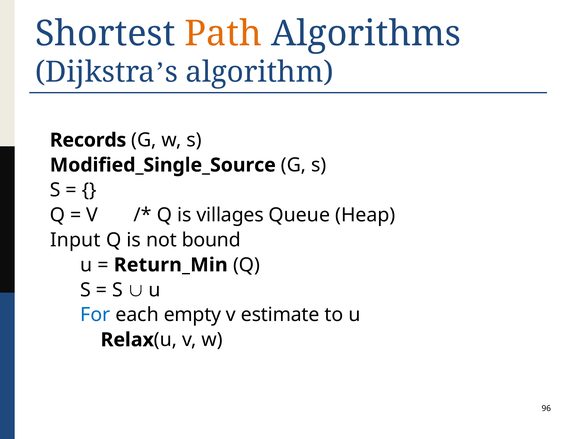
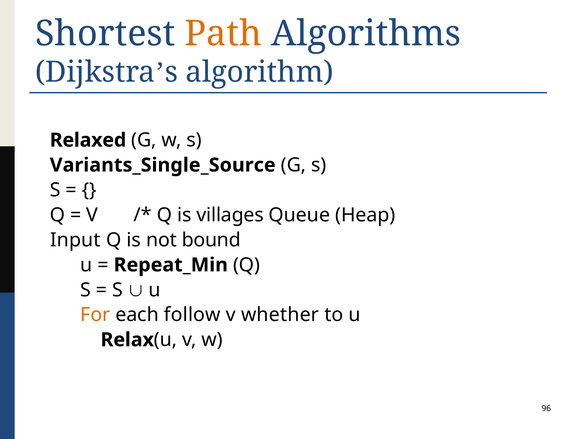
Records: Records -> Relaxed
Modified_Single_Source: Modified_Single_Source -> Variants_Single_Source
Return_Min: Return_Min -> Repeat_Min
For colour: blue -> orange
empty: empty -> follow
estimate: estimate -> whether
